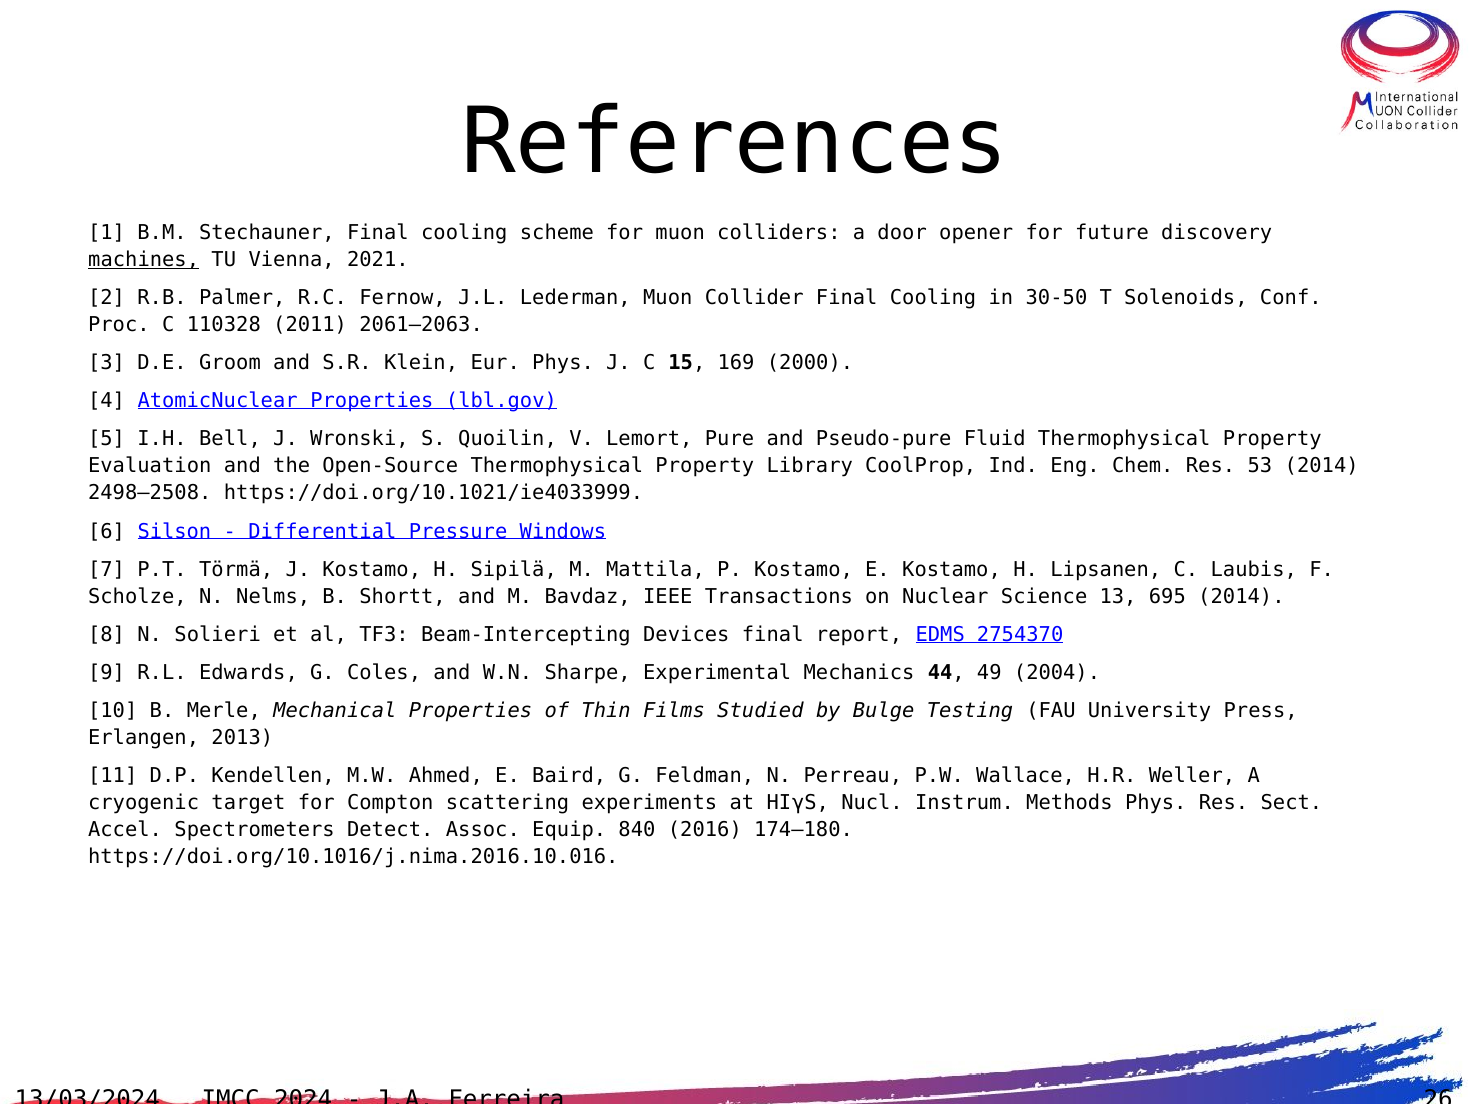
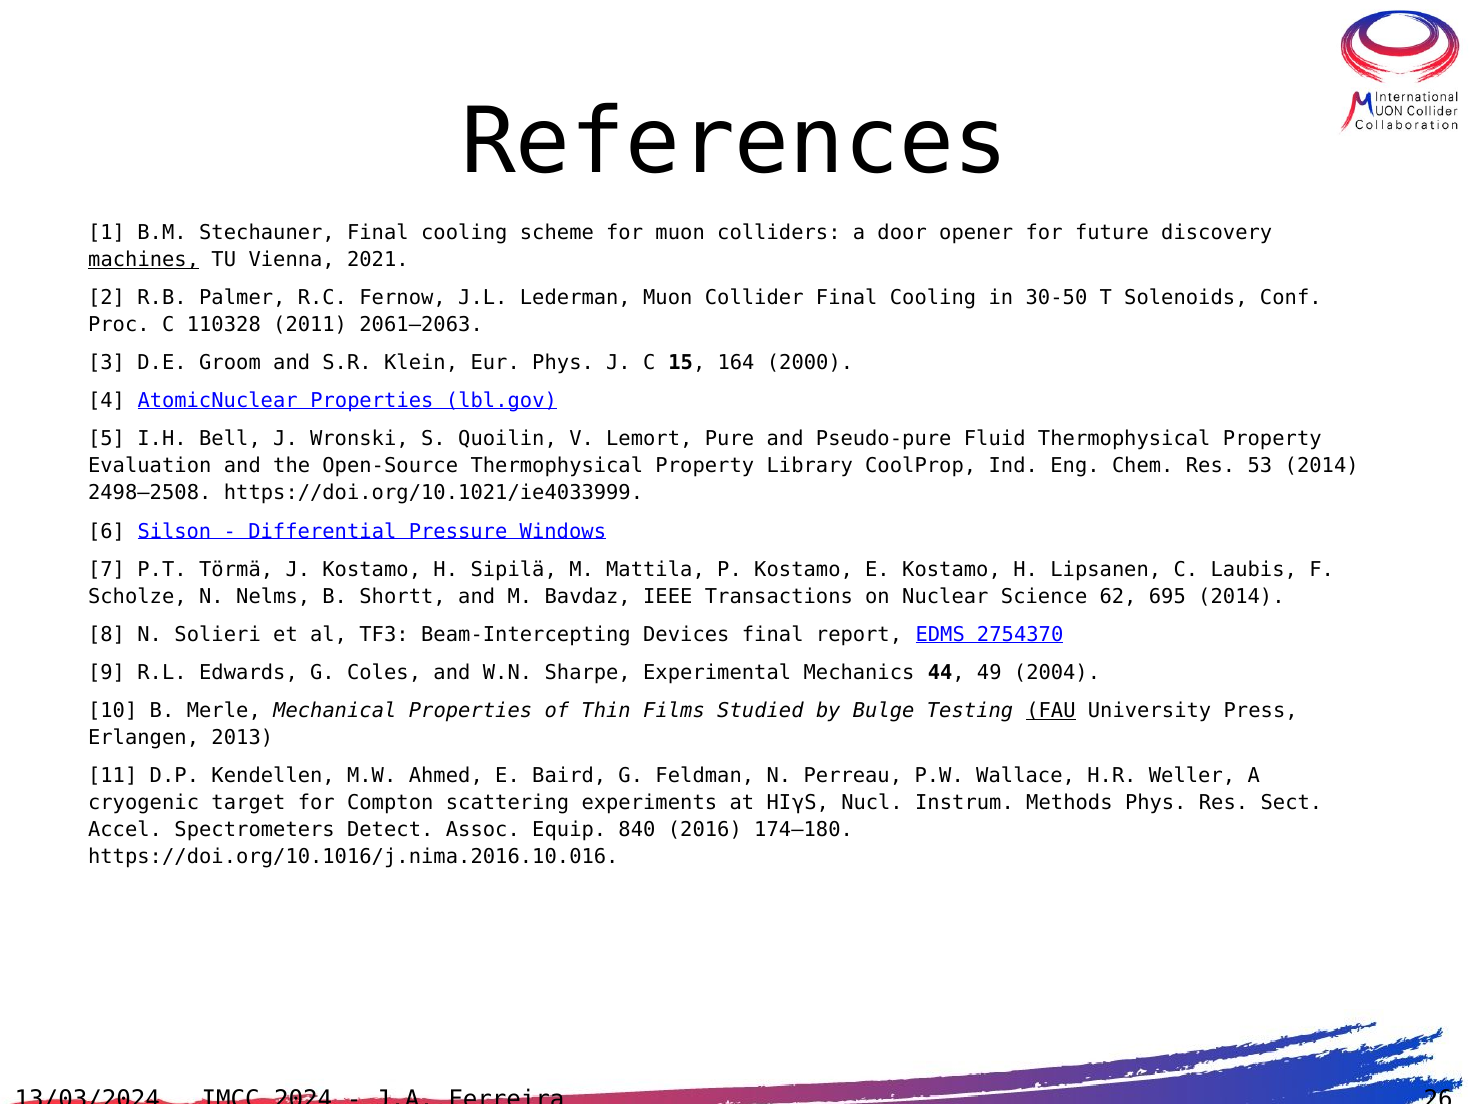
169: 169 -> 164
13: 13 -> 62
FAU underline: none -> present
